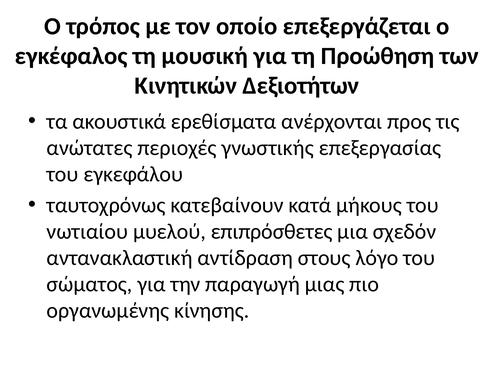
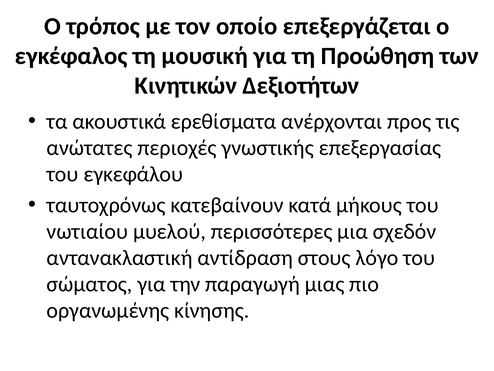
επιπρόσθετες: επιπρόσθετες -> περισσότερες
